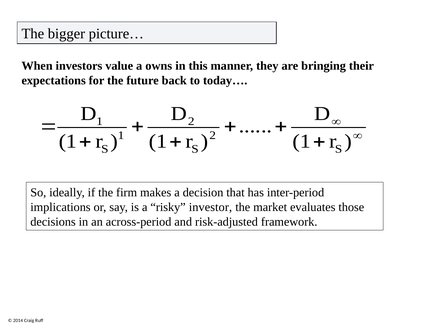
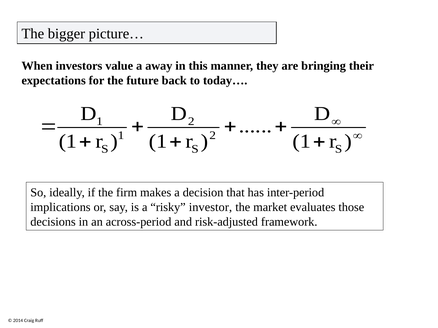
owns: owns -> away
